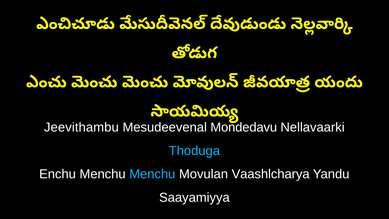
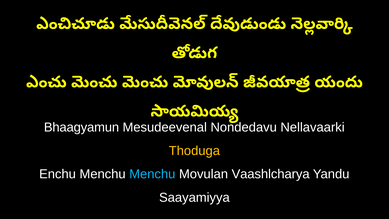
Jeevithambu: Jeevithambu -> Bhaagyamun
Mondedavu: Mondedavu -> Nondedavu
Thoduga colour: light blue -> yellow
